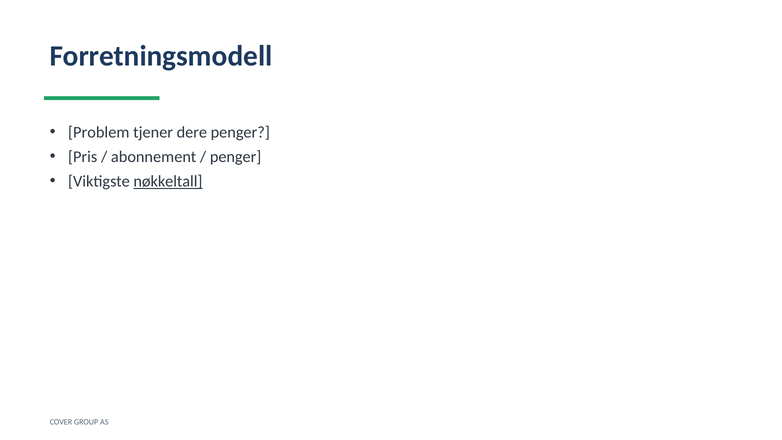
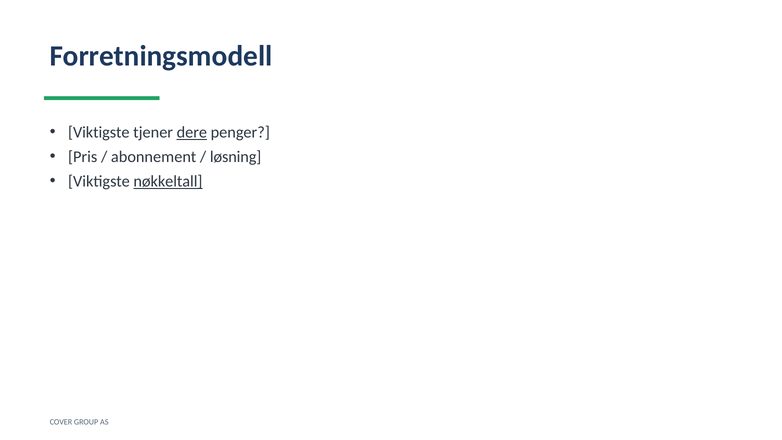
Problem at (99, 132): Problem -> Viktigste
dere underline: none -> present
penger at (236, 157): penger -> løsning
